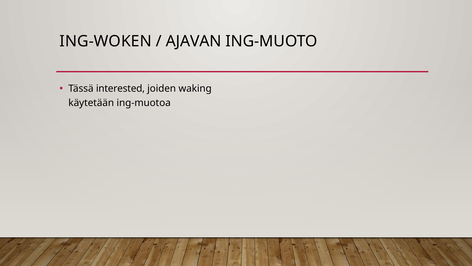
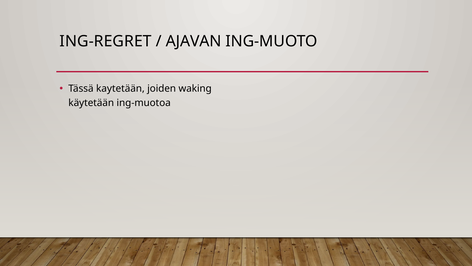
ING-WOKEN: ING-WOKEN -> ING-REGRET
interested: interested -> kaytetään
